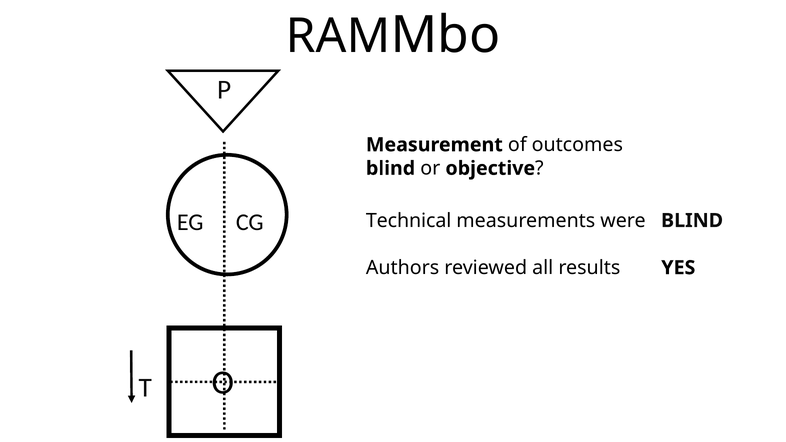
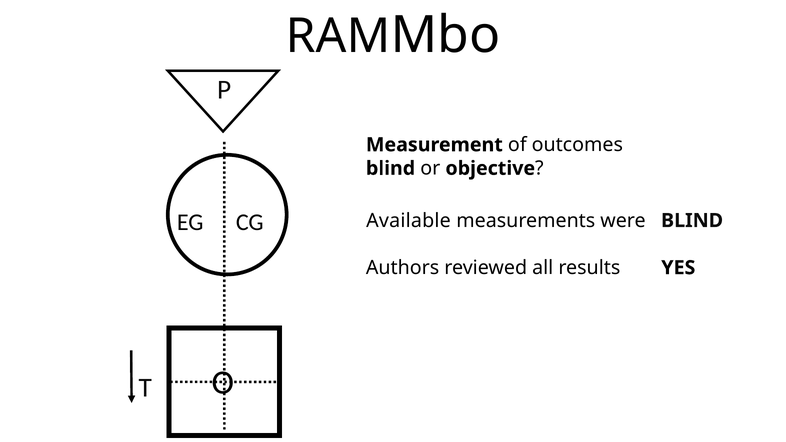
Technical: Technical -> Available
